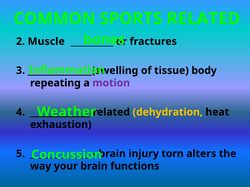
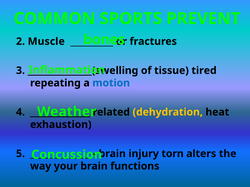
SPORTS RELATED: RELATED -> PREVENT
body: body -> tired
motion colour: purple -> blue
